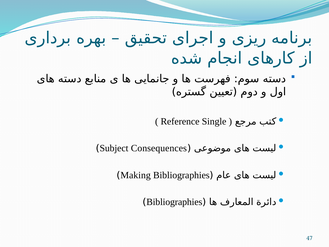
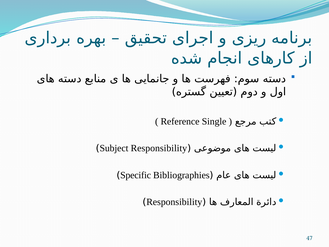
Subject Consequences: Consequences -> Responsibility
Making: Making -> Specific
Bibliographies at (174, 202): Bibliographies -> Responsibility
